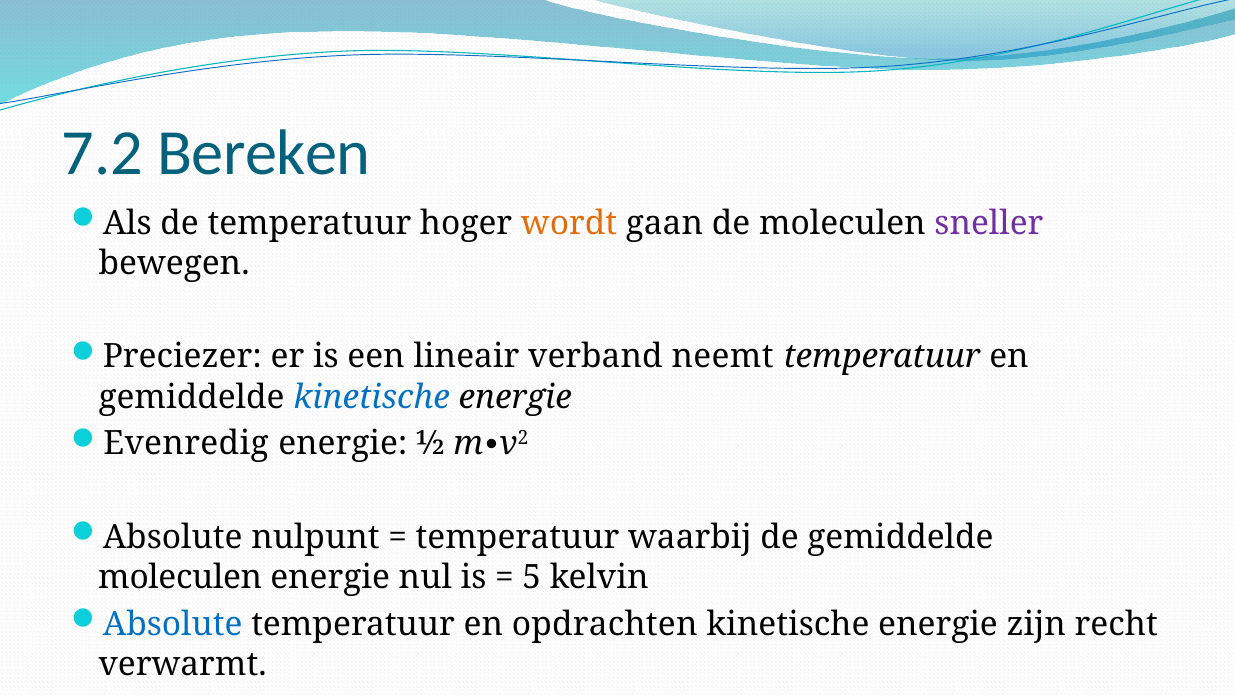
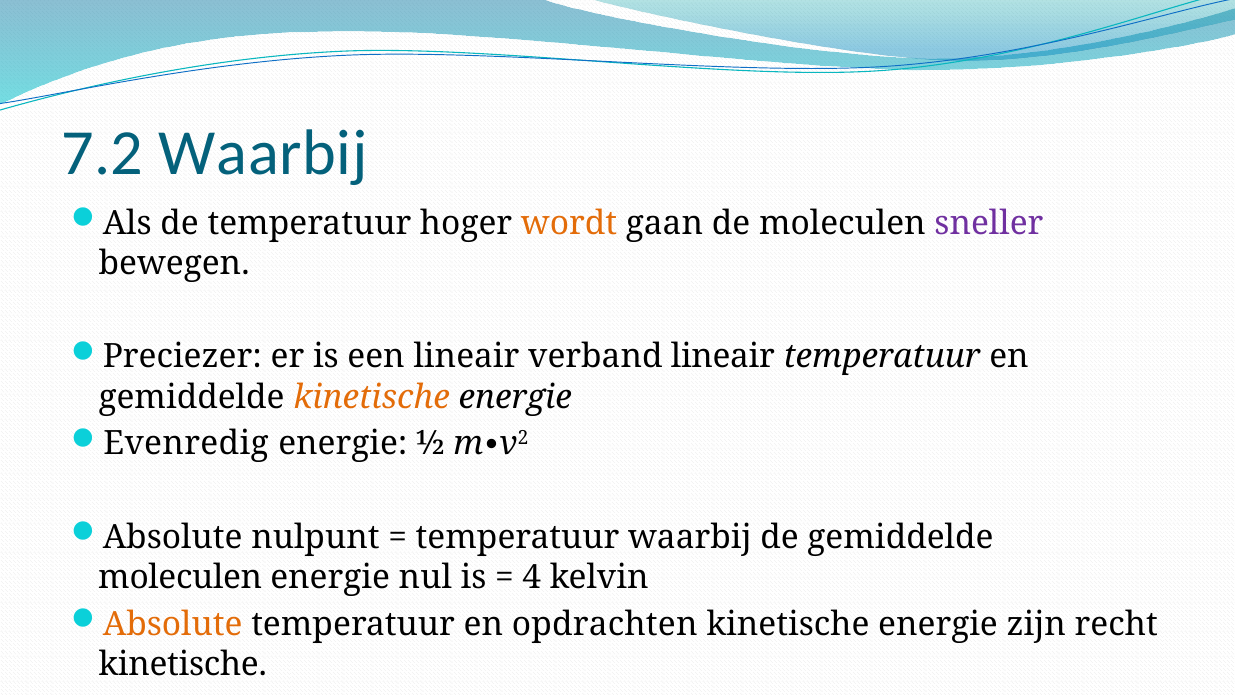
7.2 Bereken: Bereken -> Waarbij
verband neemt: neemt -> lineair
kinetische at (372, 397) colour: blue -> orange
5: 5 -> 4
Absolute at (173, 624) colour: blue -> orange
verwarmt at (183, 664): verwarmt -> kinetische
